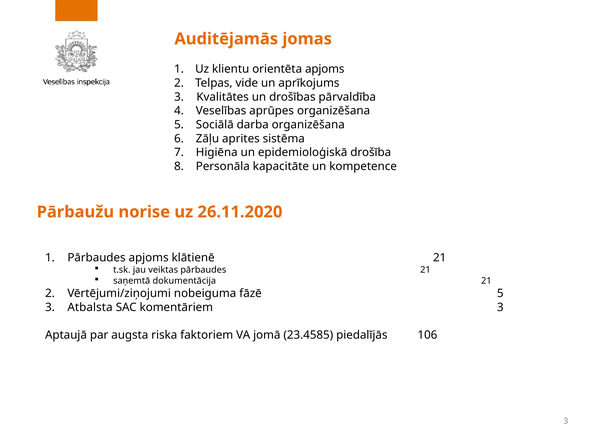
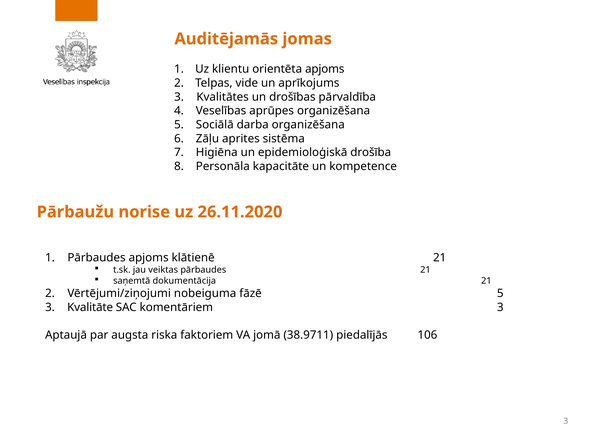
Atbalsta: Atbalsta -> Kvalitāte
23.4585: 23.4585 -> 38.9711
